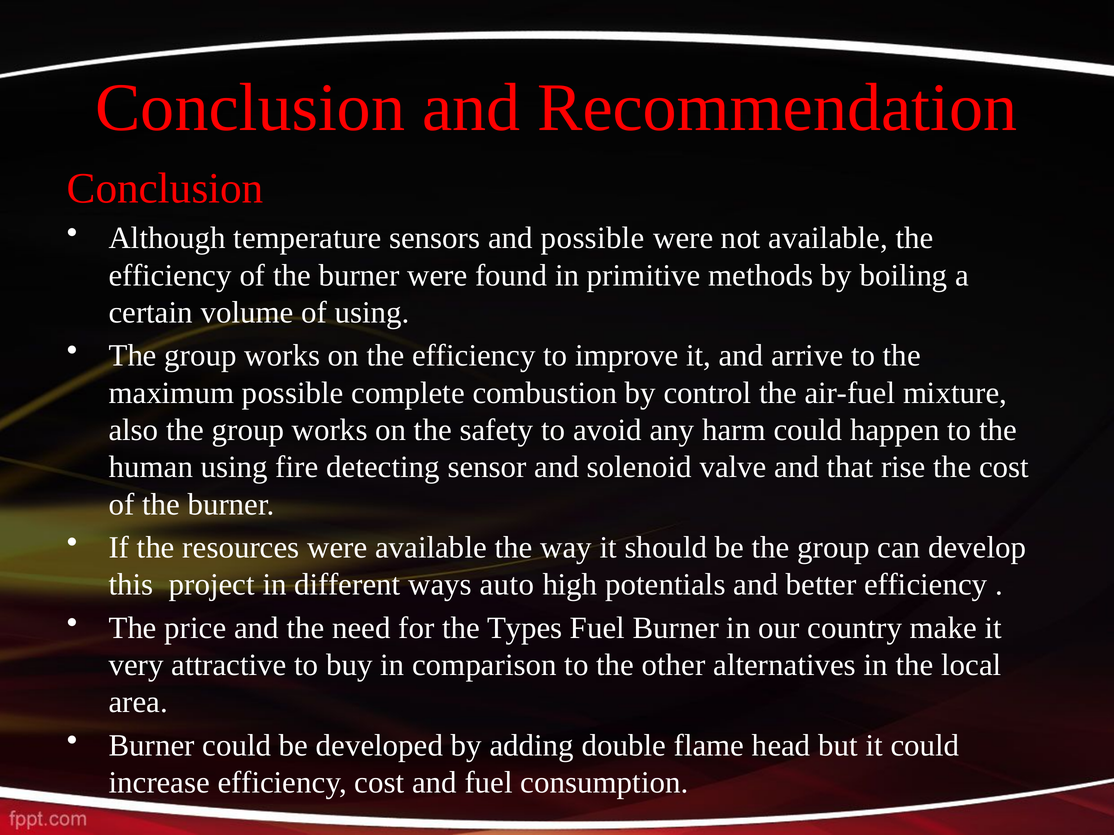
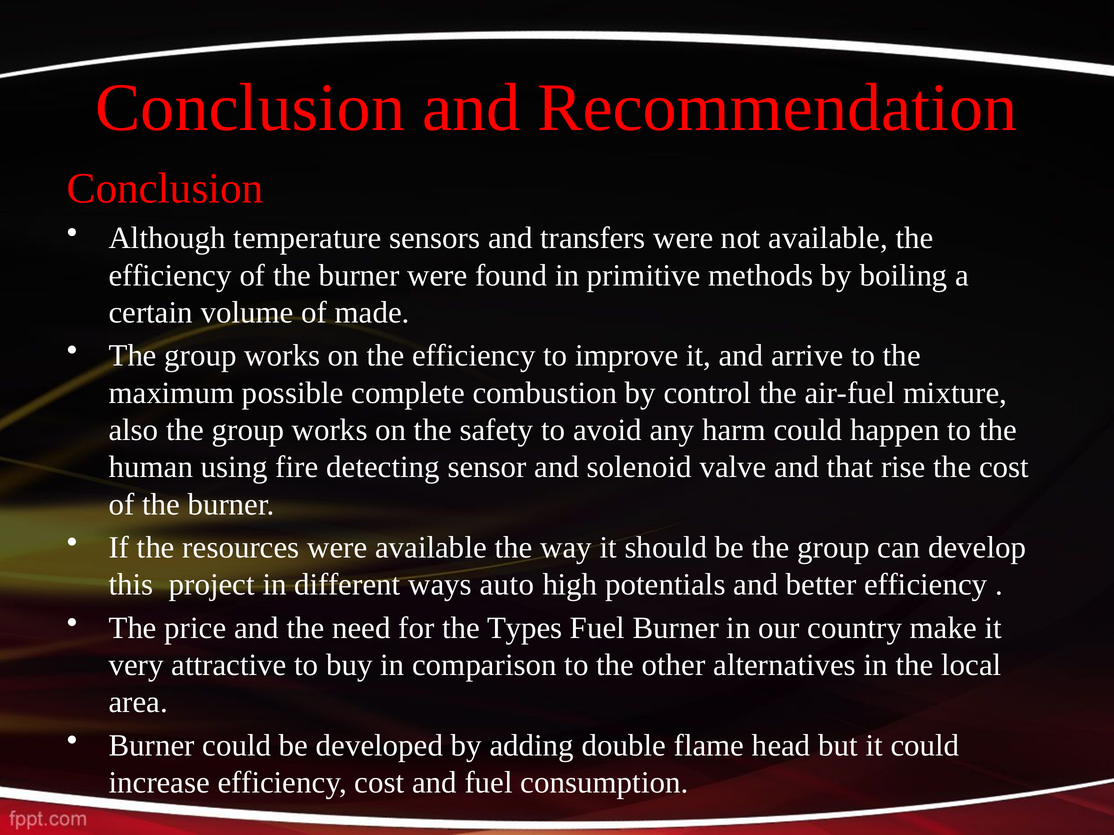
and possible: possible -> transfers
of using: using -> made
